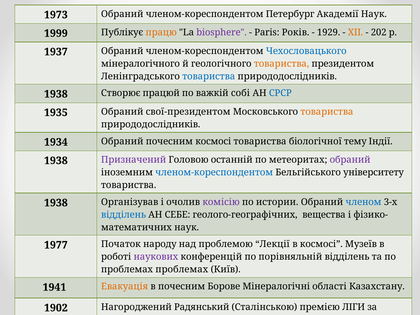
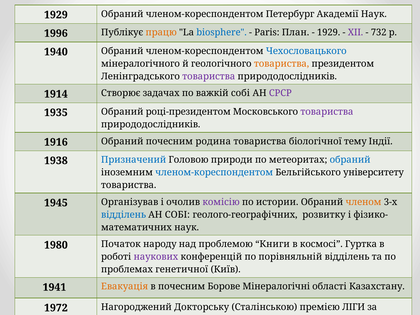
1973 at (56, 15): 1973 -> 1929
1999: 1999 -> 1996
biosphere colour: purple -> blue
Років: Років -> План
XII colour: orange -> purple
202: 202 -> 732
1937: 1937 -> 1940
товариства at (209, 76) colour: blue -> purple
1938 at (56, 94): 1938 -> 1914
працюй: працюй -> задачах
СРСР colour: blue -> purple
свої-президентом: свої-президентом -> році-президентом
товариства at (327, 112) colour: orange -> purple
1934: 1934 -> 1916
почесним космосі: космосі -> родина
Призначений colour: purple -> blue
останній: останній -> природи
обраний at (350, 160) colour: purple -> blue
1938 at (56, 203): 1938 -> 1945
членом colour: blue -> orange
АН СЕБЕ: СЕБЕ -> СОБІ
геолого-географічних вещества: вещества -> розвитку
1977: 1977 -> 1980
Лекцiї: Лекцiї -> Книги
Музеїв: Музеїв -> Гуртка
проблемах проблемах: проблемах -> генетичної
1902: 1902 -> 1972
Радянський: Радянський -> Докторську
